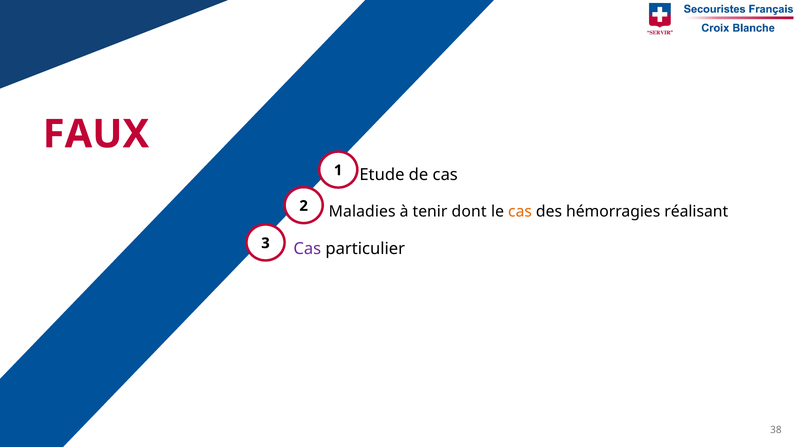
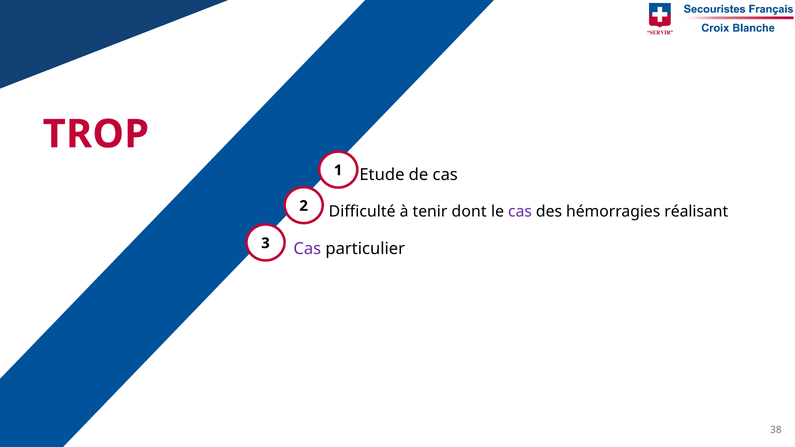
FAUX: FAUX -> TROP
Maladies: Maladies -> Difficulté
cas at (520, 212) colour: orange -> purple
